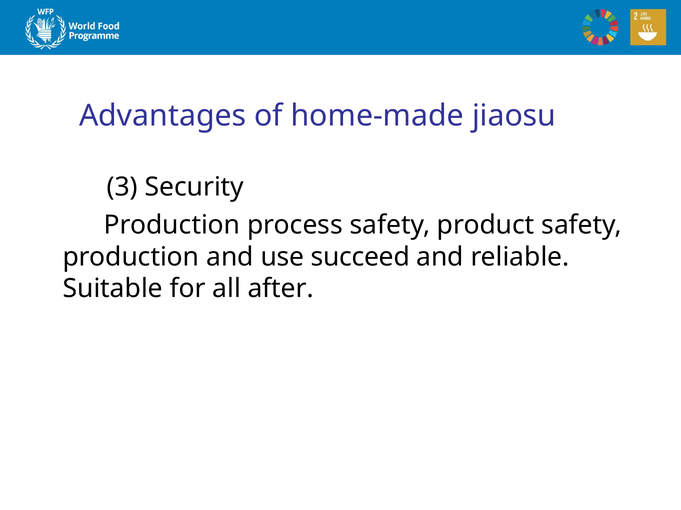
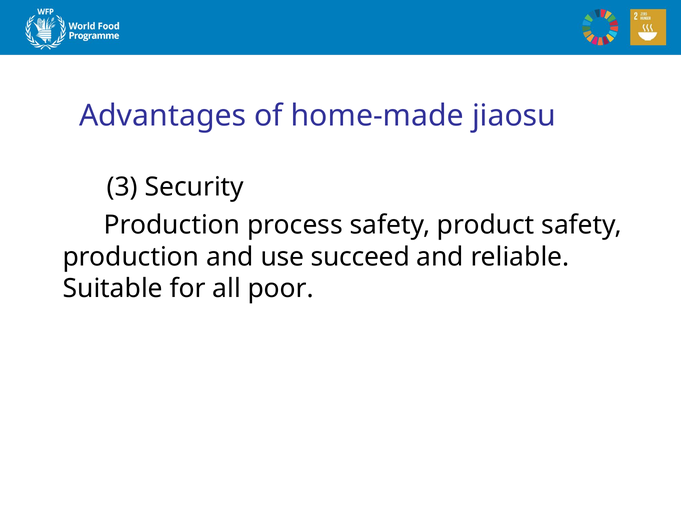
after: after -> poor
